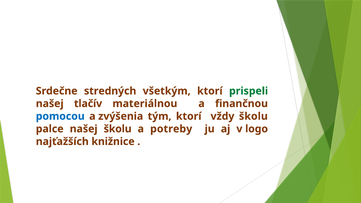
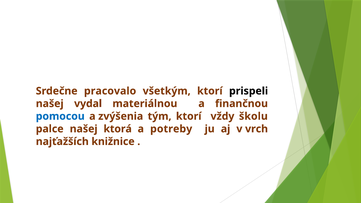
stredných: stredných -> pracovalo
prispeli colour: green -> black
tlačív: tlačív -> vydal
našej školu: školu -> ktorá
logo: logo -> vrch
